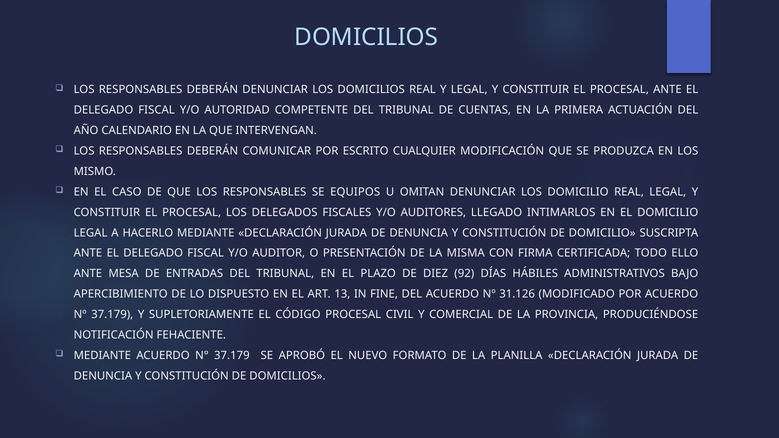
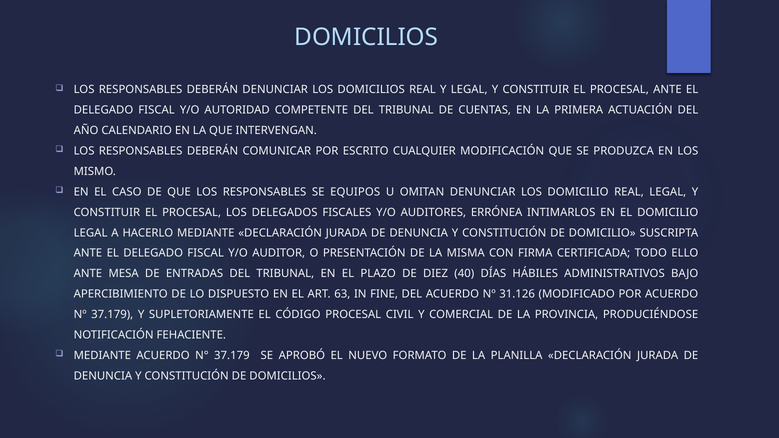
LLEGADO: LLEGADO -> ERRÓNEA
92: 92 -> 40
13: 13 -> 63
